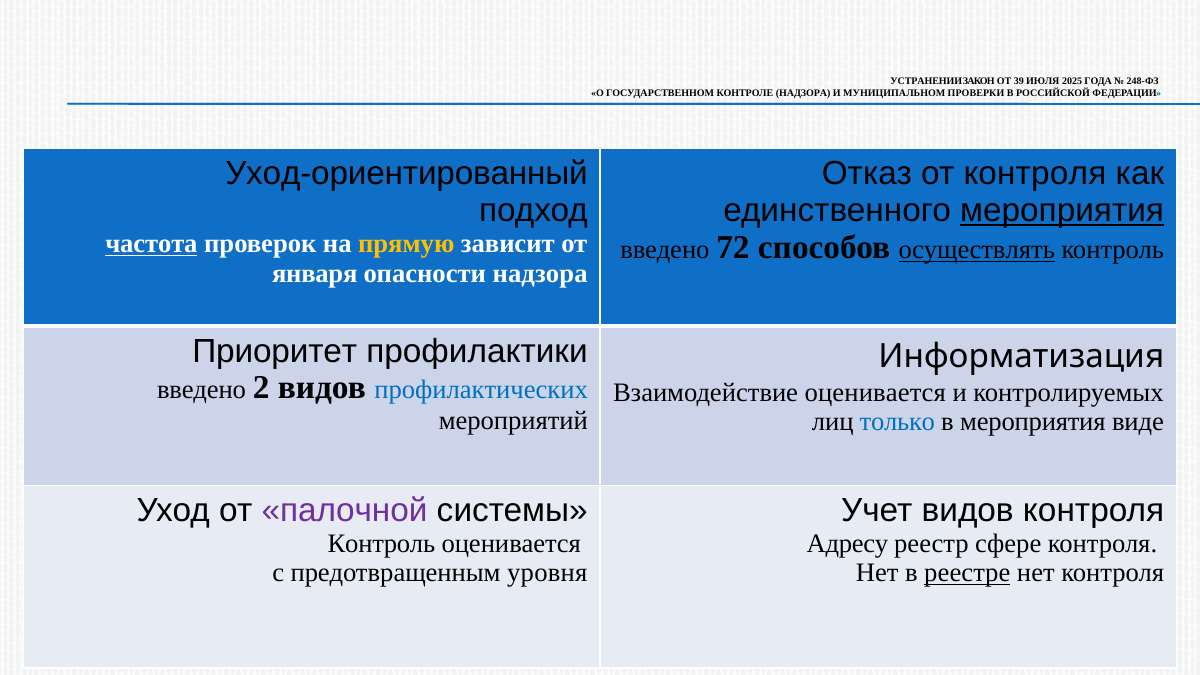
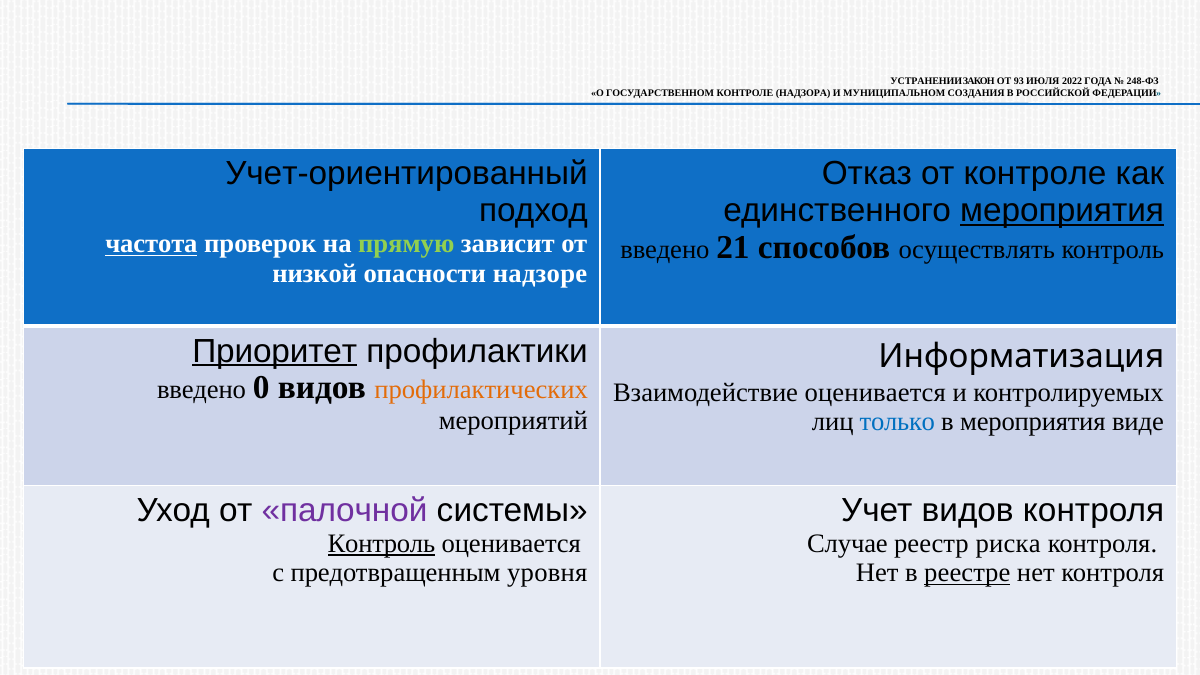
39: 39 -> 93
2025: 2025 -> 2022
ПРОВЕРКИ: ПРОВЕРКИ -> СОЗДАНИЯ
Уход-ориентированный: Уход-ориентированный -> Учет-ориентированный
от контроля: контроля -> контроле
прямую colour: yellow -> light green
72: 72 -> 21
осуществлять underline: present -> none
января: января -> низкой
опасности надзора: надзора -> надзоре
Приоритет underline: none -> present
2: 2 -> 0
профилактических colour: blue -> orange
Контроль at (381, 543) underline: none -> present
Адресу: Адресу -> Случае
сфере: сфере -> риска
